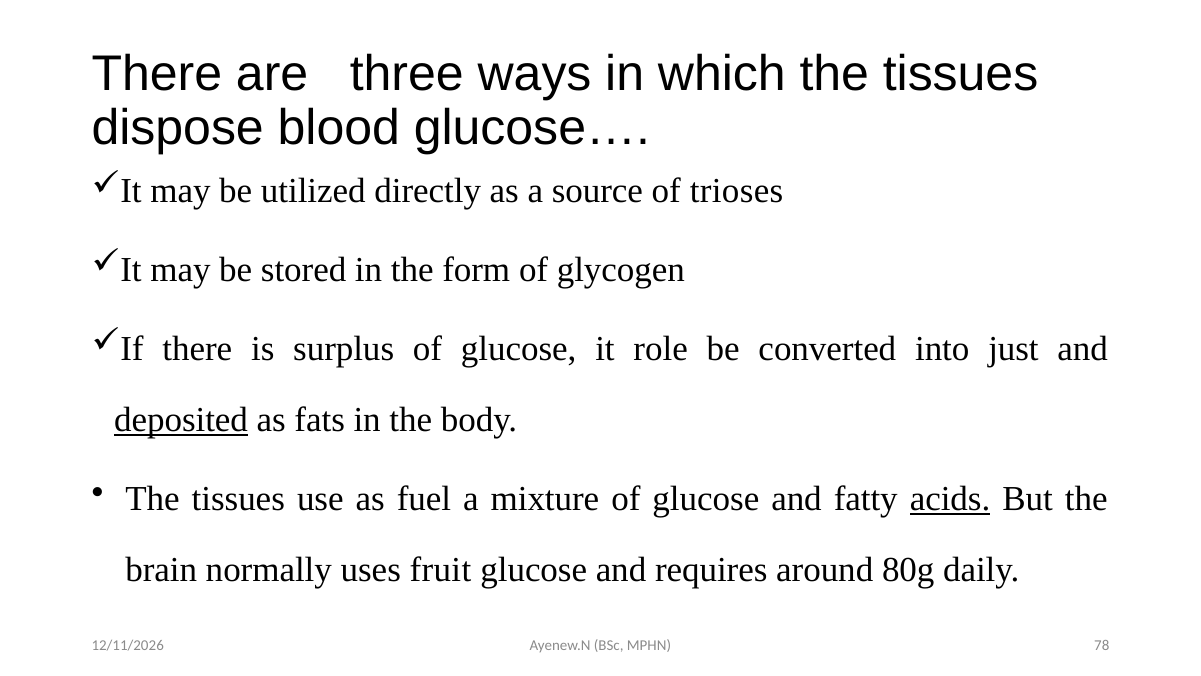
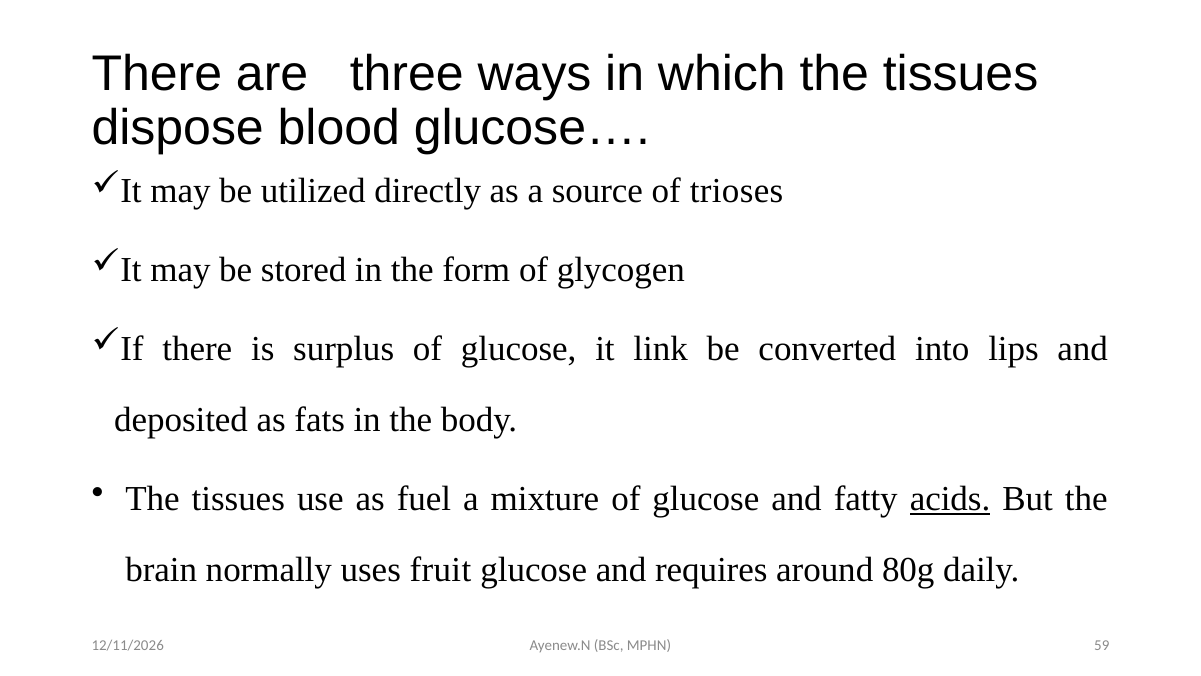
role: role -> link
just: just -> lips
deposited underline: present -> none
78: 78 -> 59
